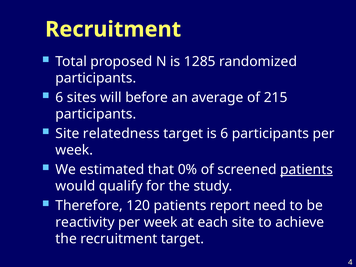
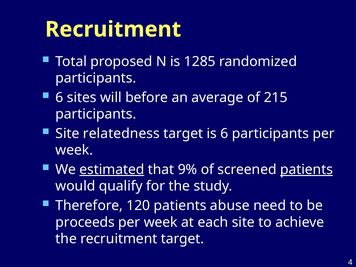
estimated underline: none -> present
0%: 0% -> 9%
report: report -> abuse
reactivity: reactivity -> proceeds
